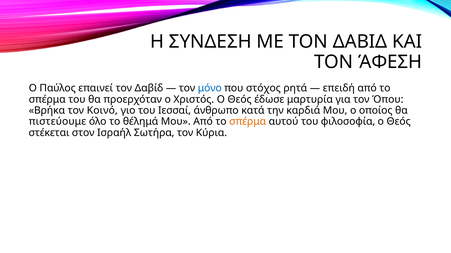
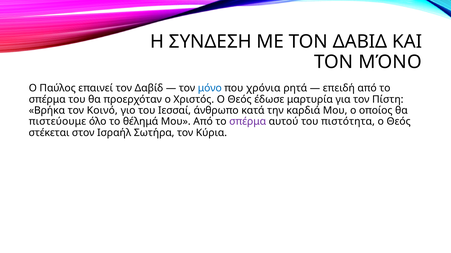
ΆΦΕΣΗ at (390, 62): ΆΦΕΣΗ -> ΜΌΝΟ
στόχος: στόχος -> χρόνια
Όπου: Όπου -> Πίστη
σπέρμα at (248, 122) colour: orange -> purple
φιλοσοφία: φιλοσοφία -> πιστότητα
